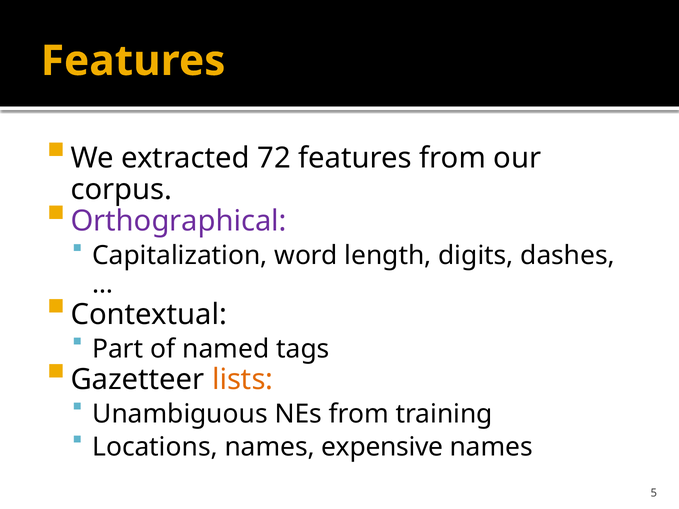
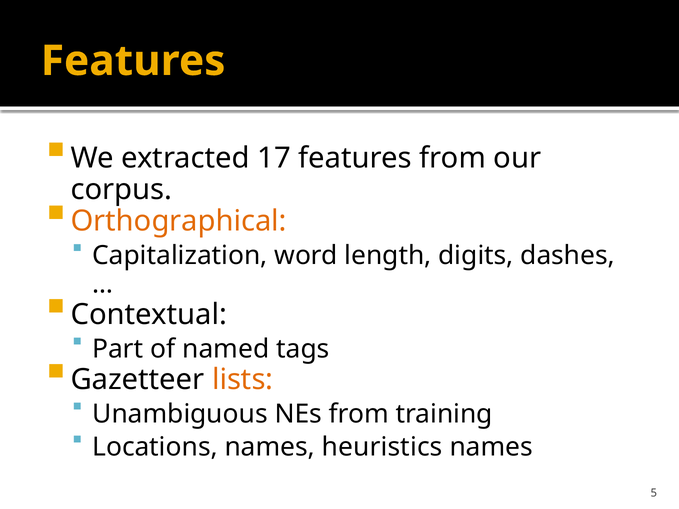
72: 72 -> 17
Orthographical colour: purple -> orange
expensive: expensive -> heuristics
